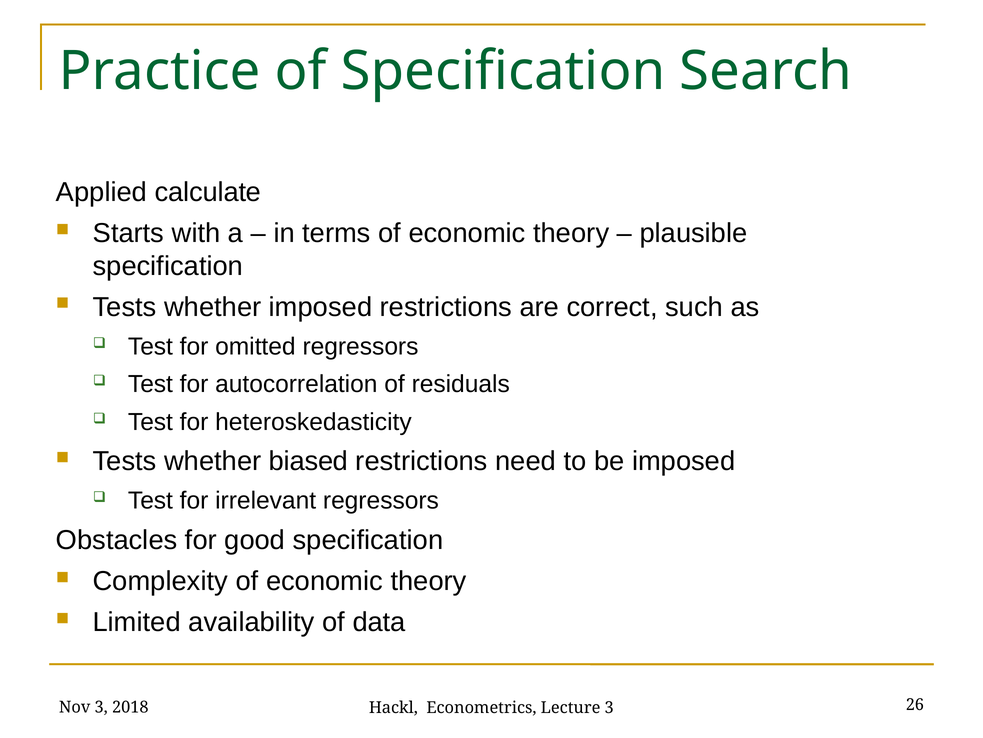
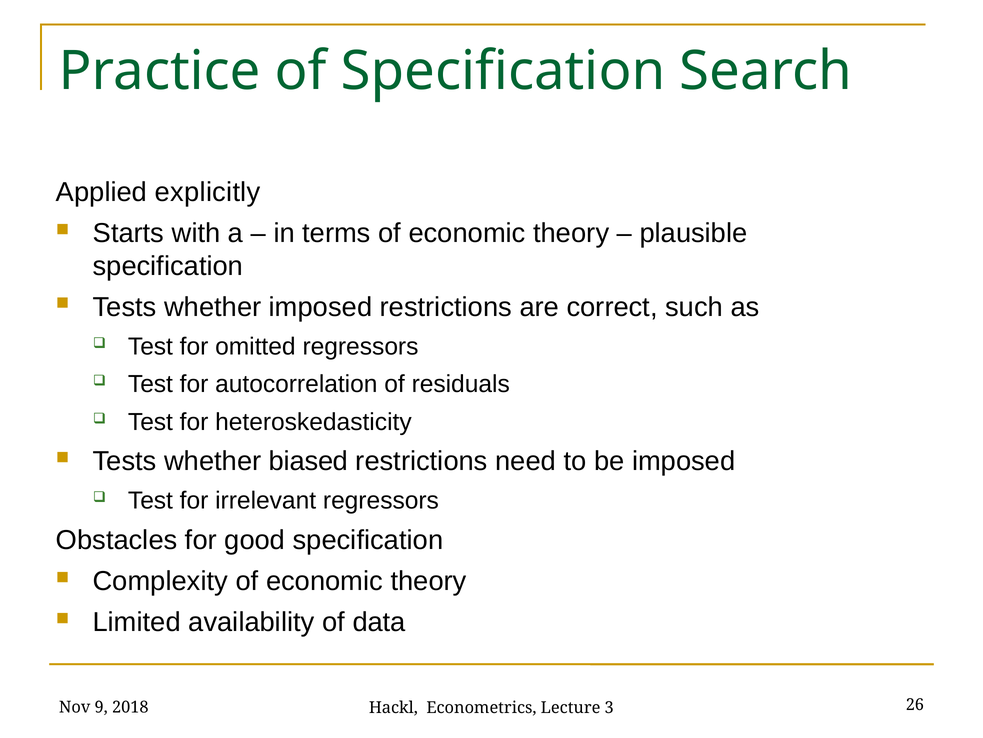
calculate: calculate -> explicitly
Nov 3: 3 -> 9
